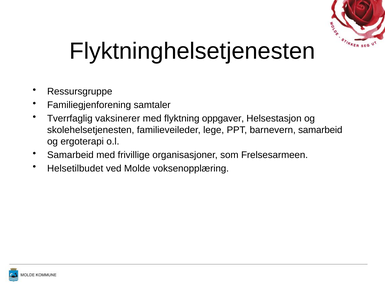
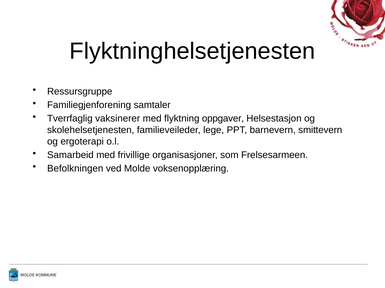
barnevern samarbeid: samarbeid -> smittevern
Helsetilbudet: Helsetilbudet -> Befolkningen
